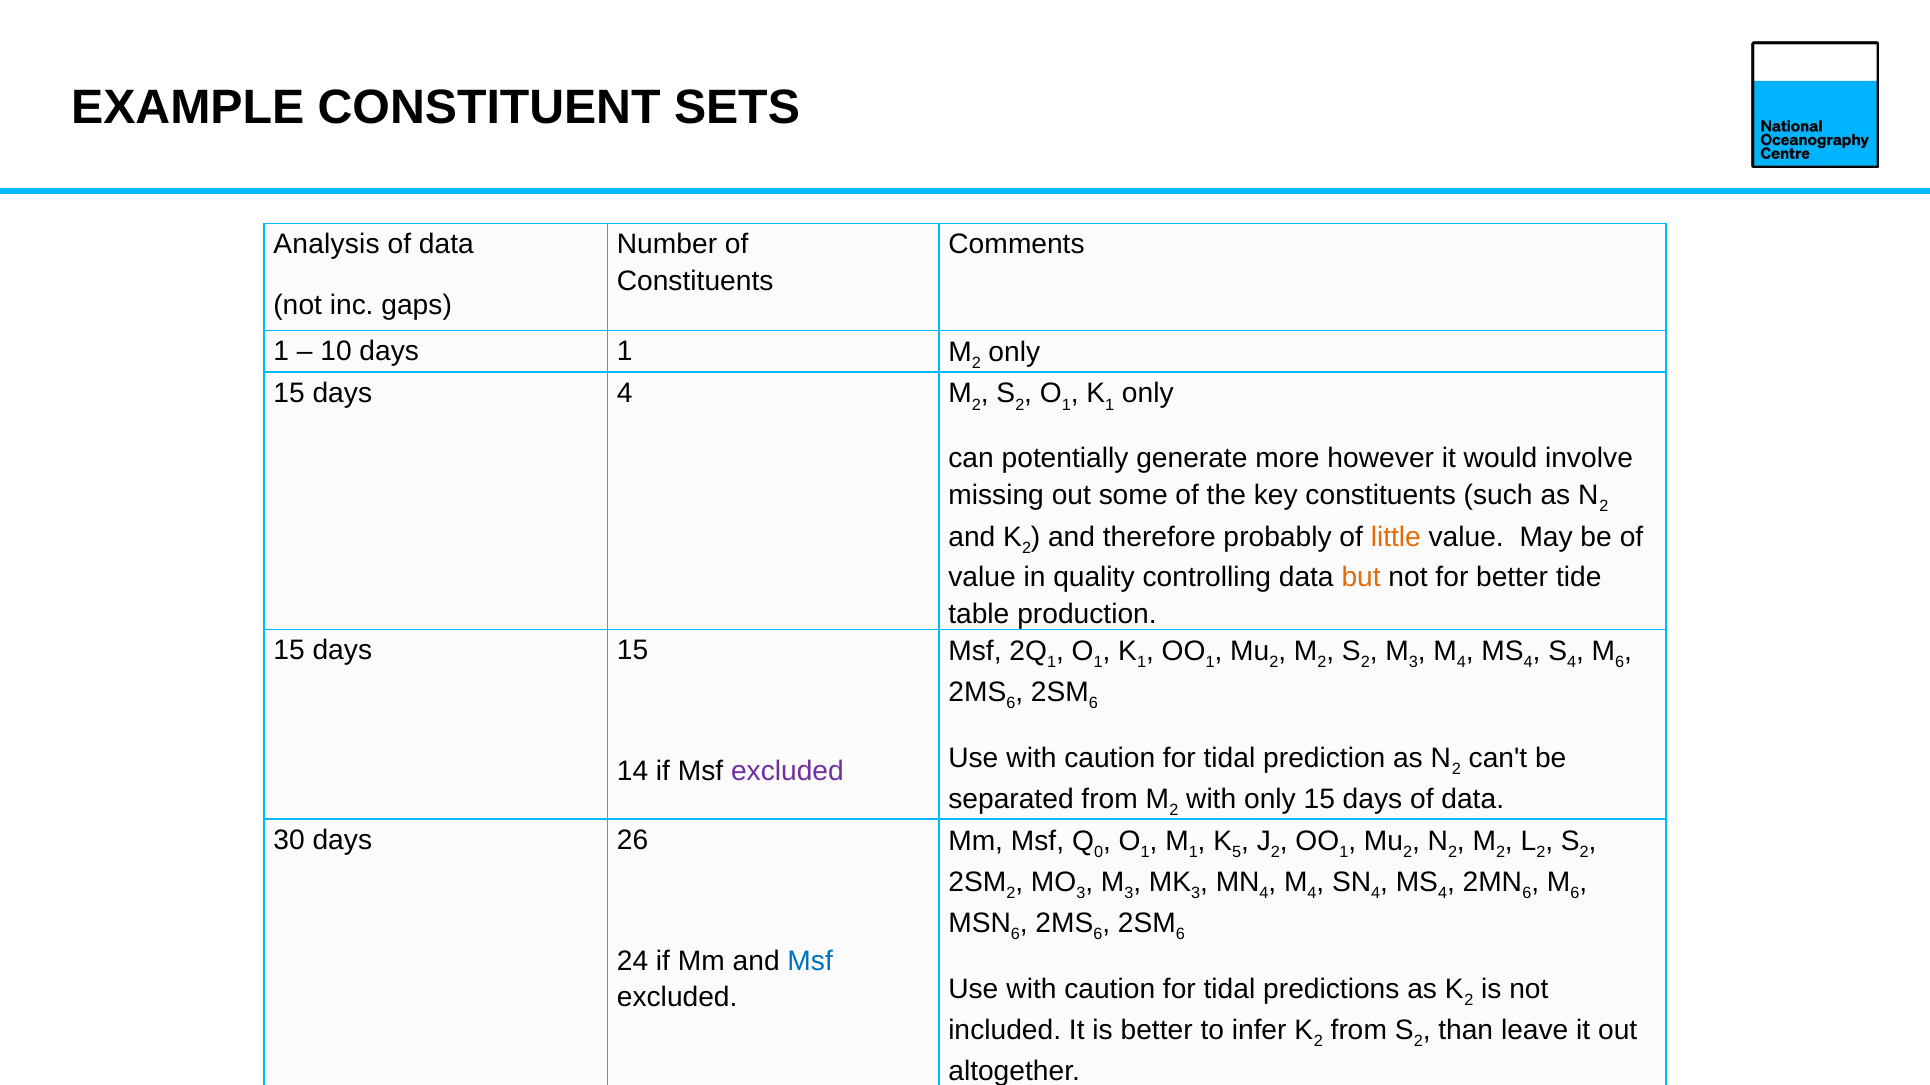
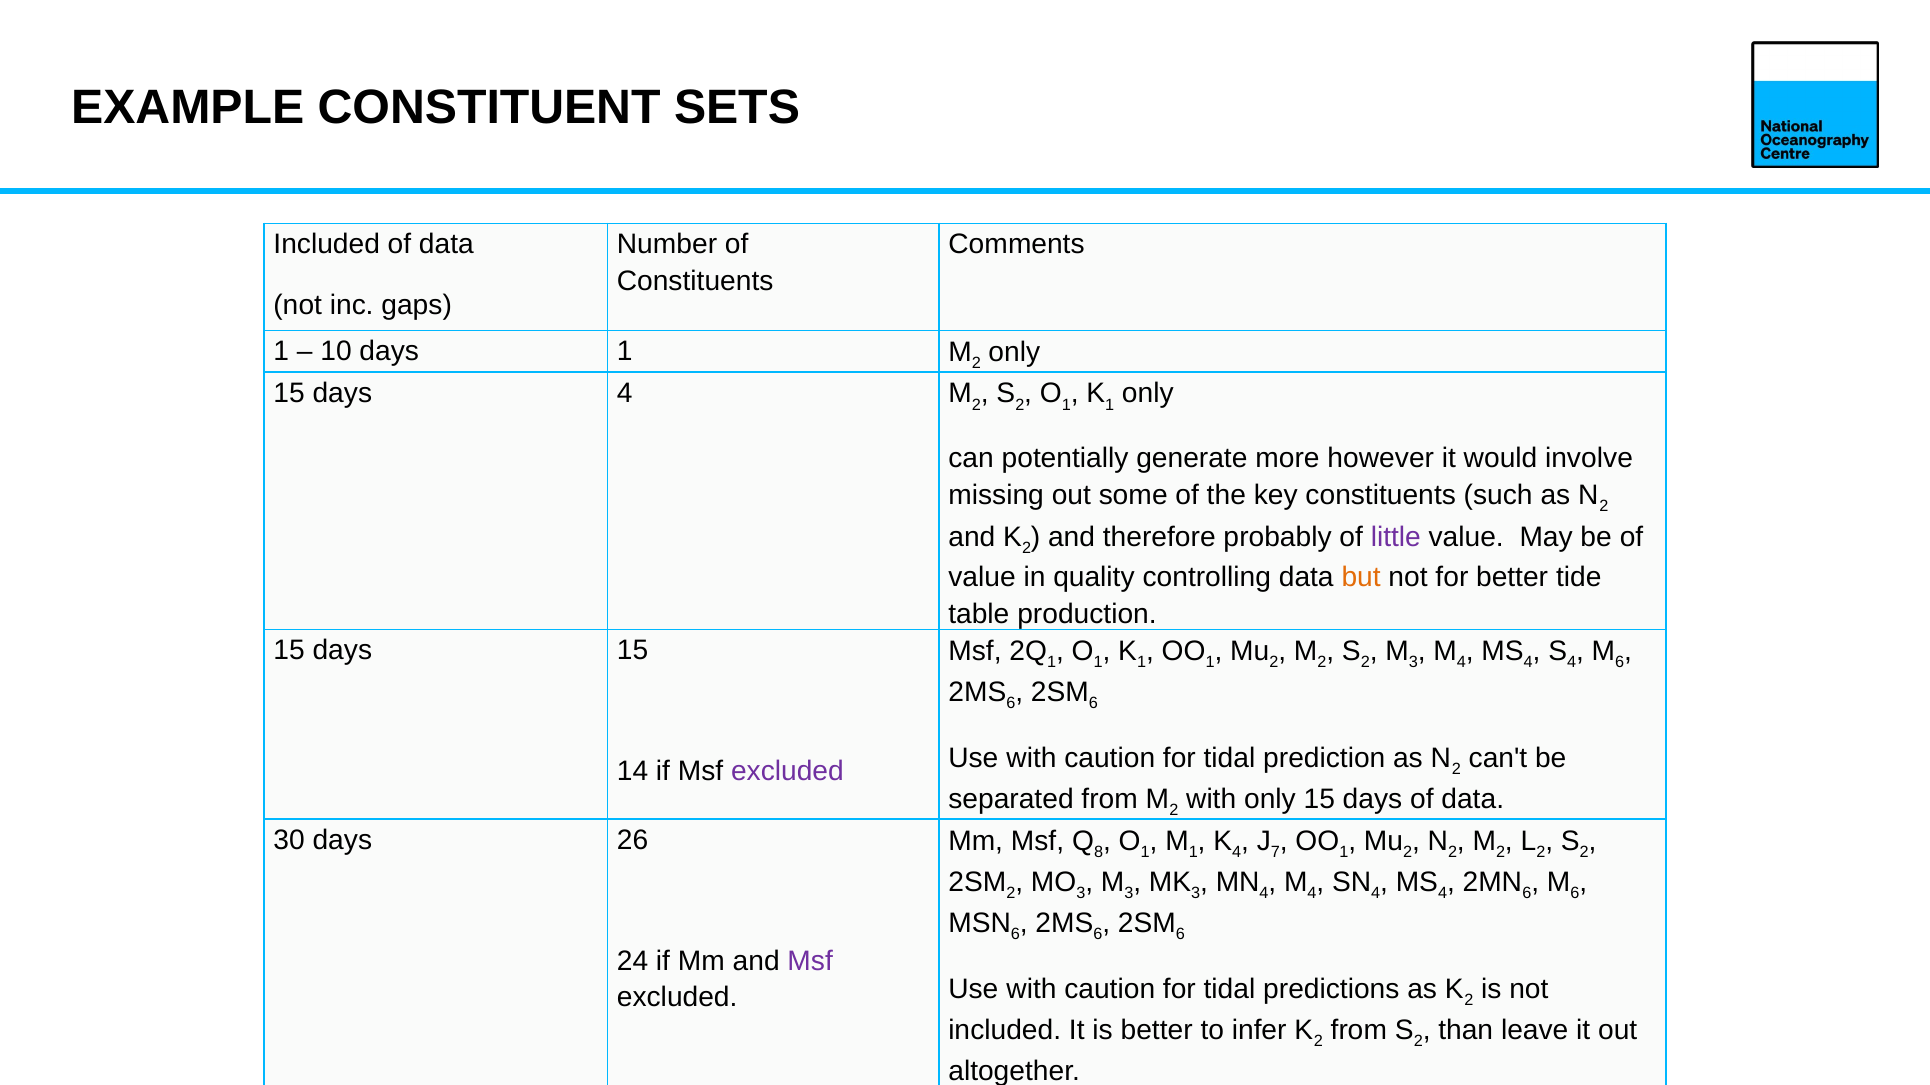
Analysis at (327, 245): Analysis -> Included
little colour: orange -> purple
0: 0 -> 8
5 at (1237, 852): 5 -> 4
2 at (1275, 852): 2 -> 7
Msf at (810, 962) colour: blue -> purple
